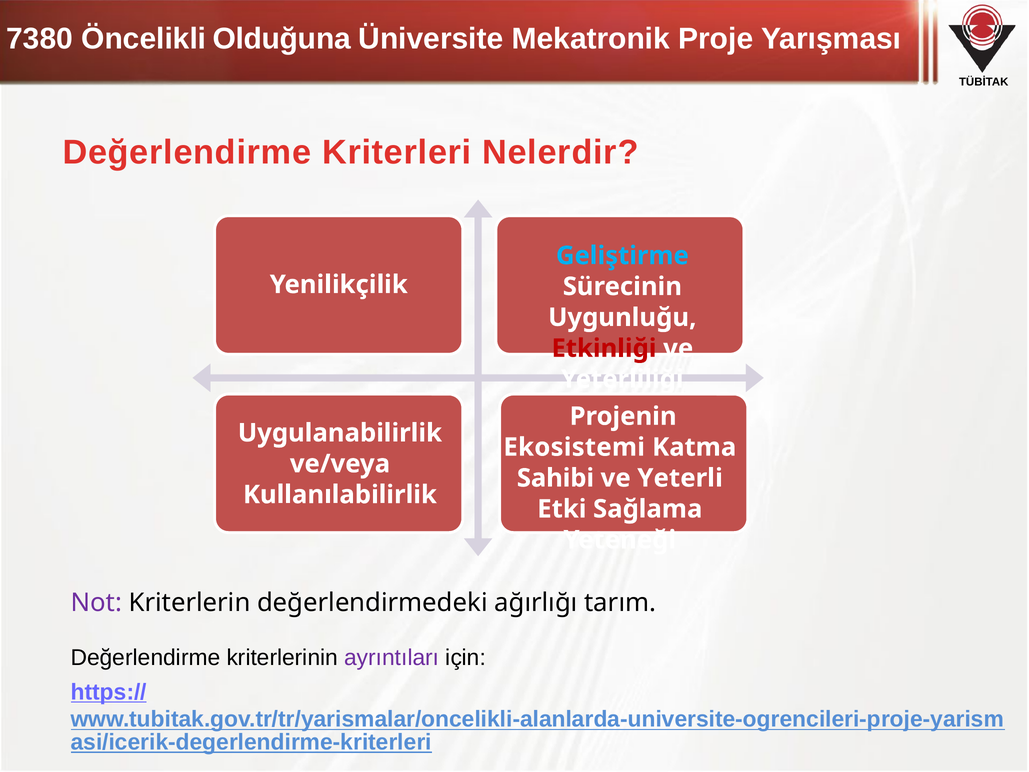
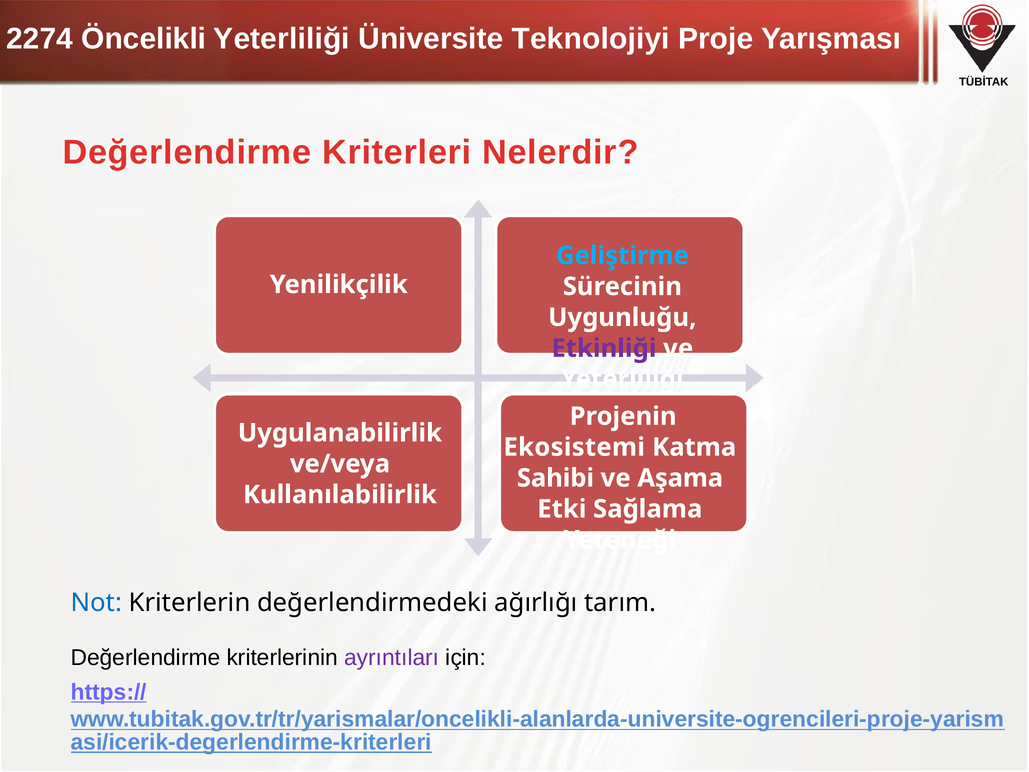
7380: 7380 -> 2274
Öncelikli Olduğuna: Olduğuna -> Yeterliliği
Mekatronik: Mekatronik -> Teknolojiyi
Etkinliği colour: red -> purple
Yeterli: Yeterli -> Aşama
Not colour: purple -> blue
